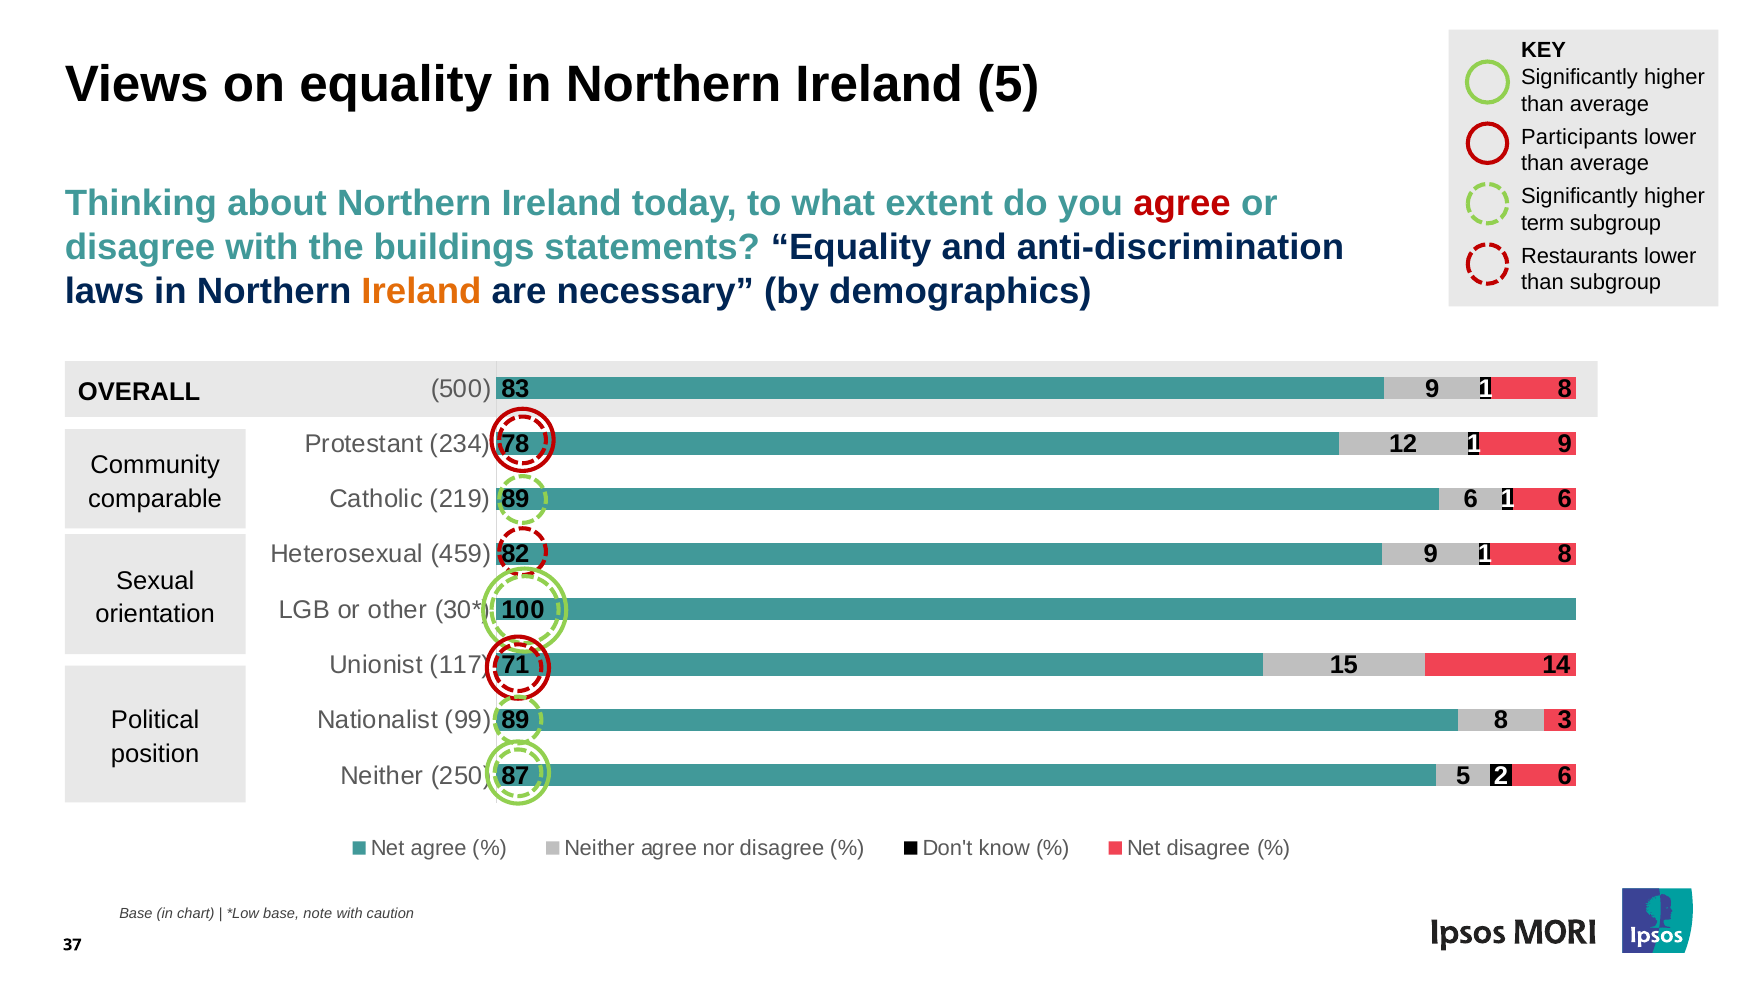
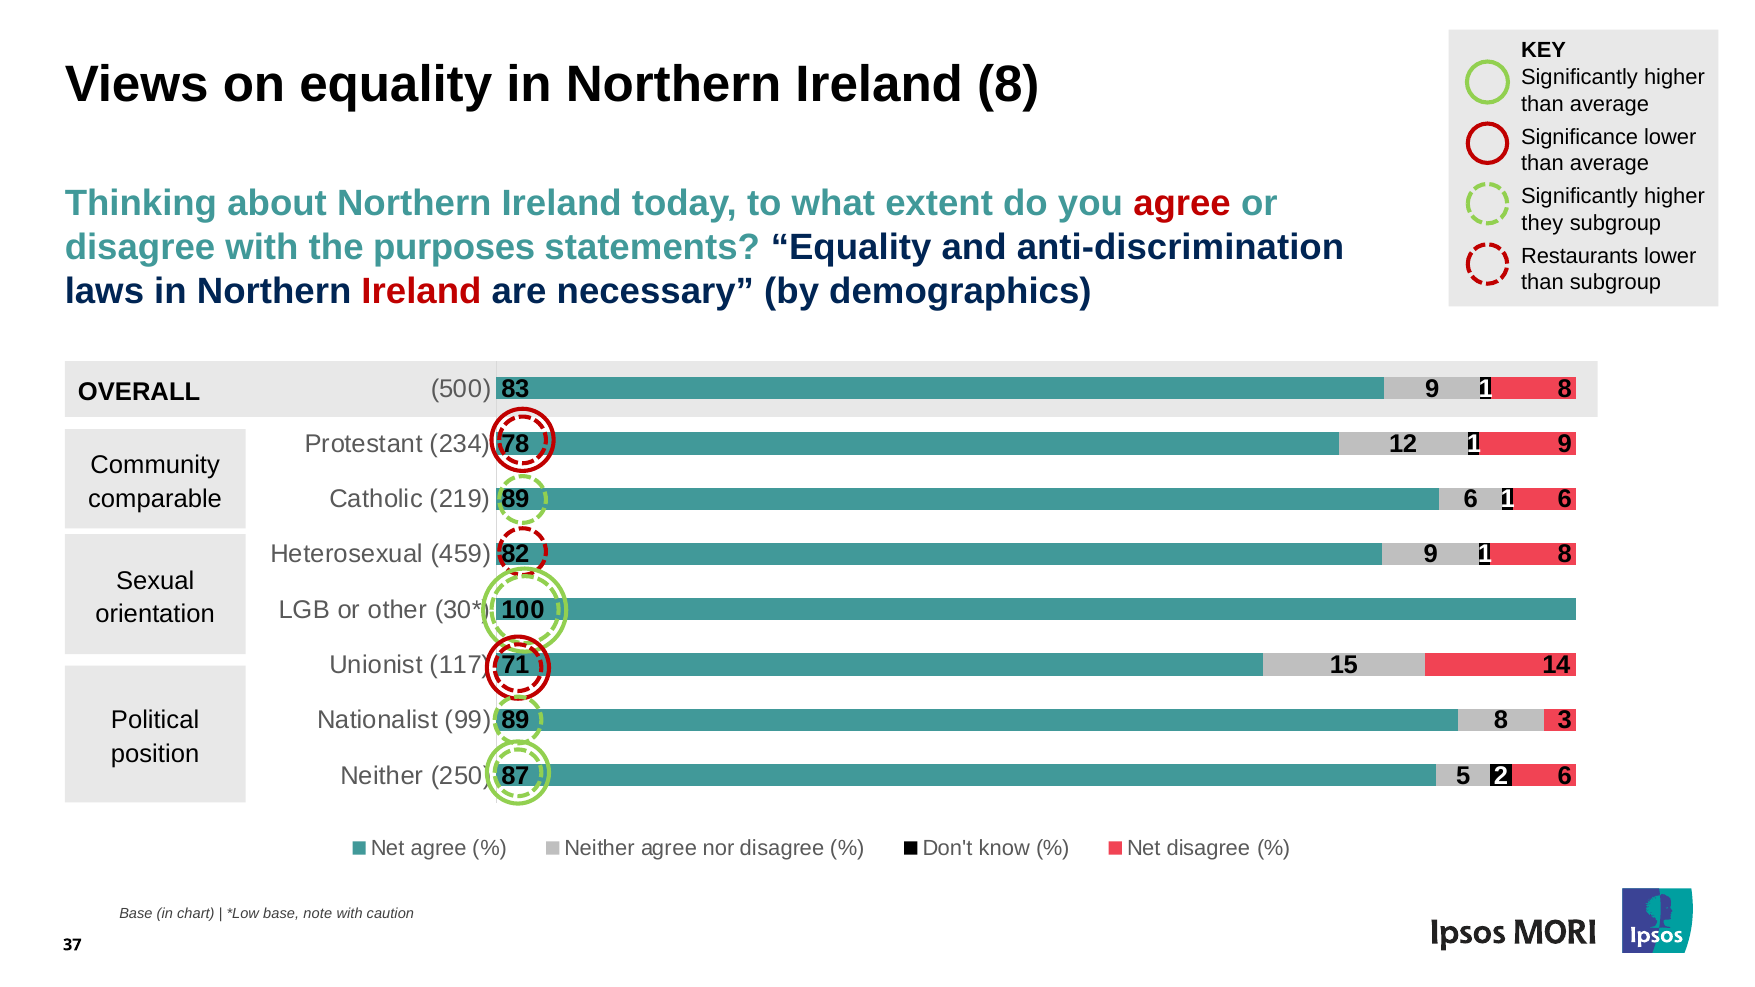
Ireland 5: 5 -> 8
Participants: Participants -> Significance
term: term -> they
buildings: buildings -> purposes
Ireland at (421, 291) colour: orange -> red
